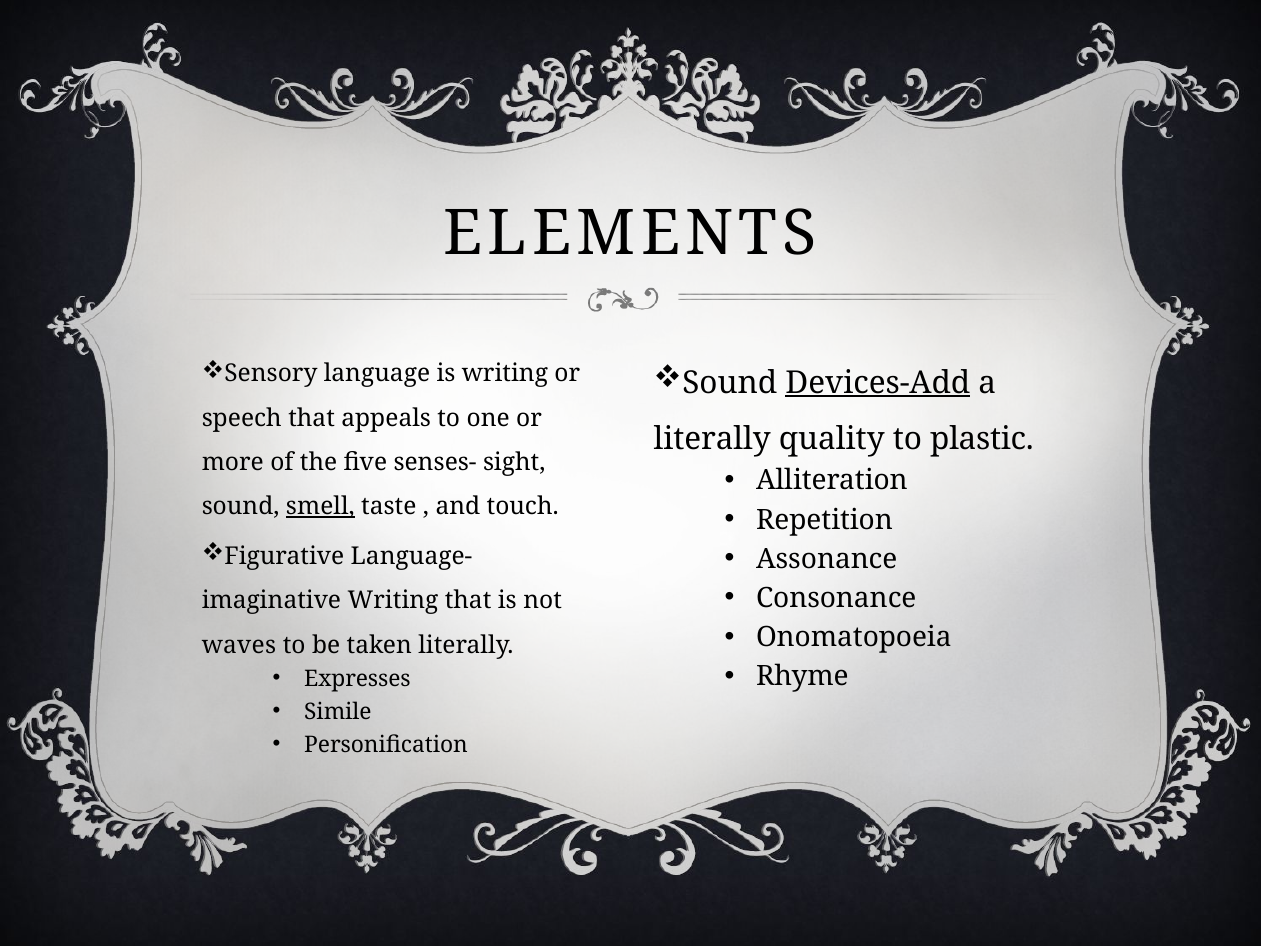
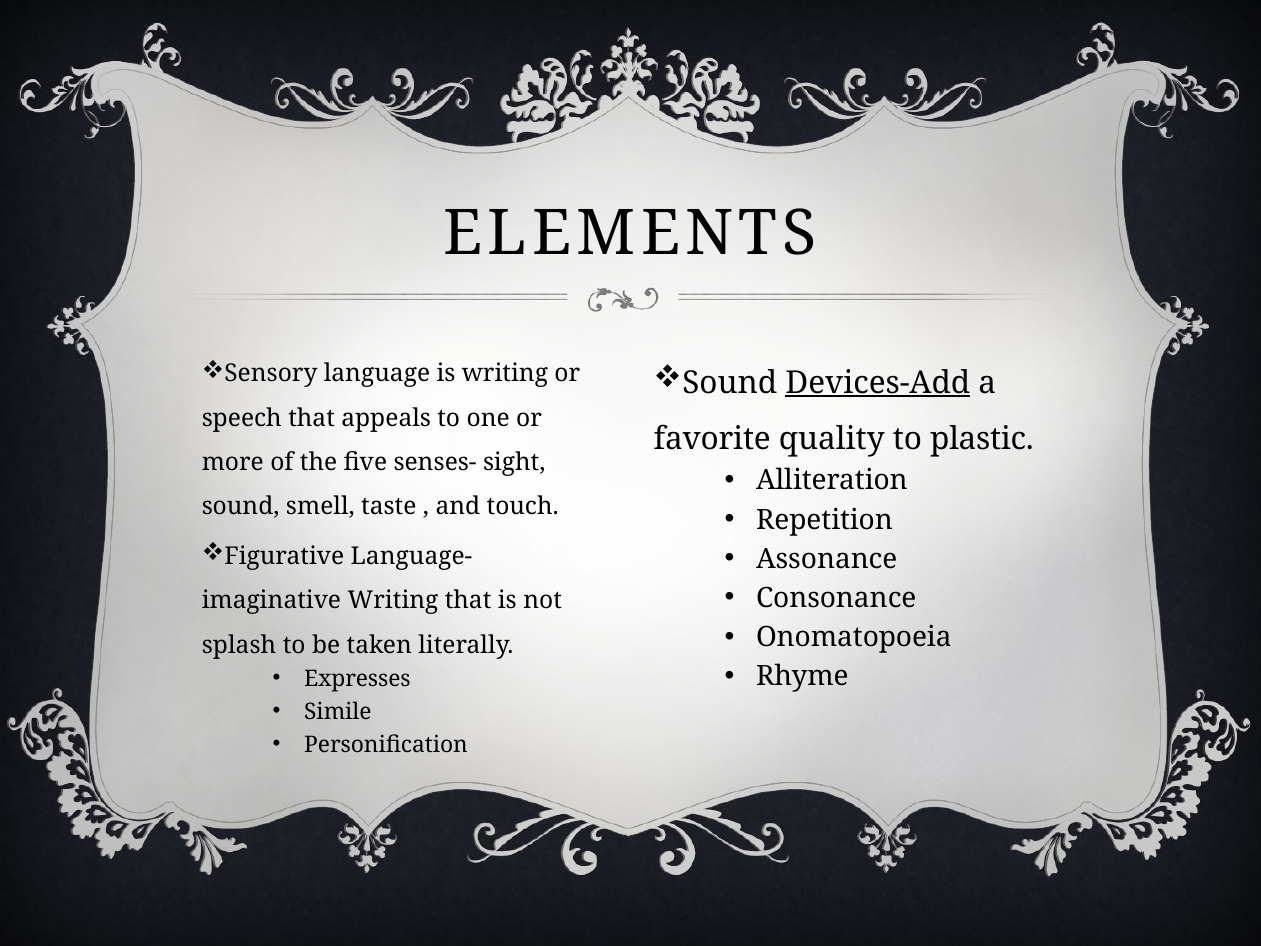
literally at (712, 439): literally -> favorite
smell underline: present -> none
waves: waves -> splash
